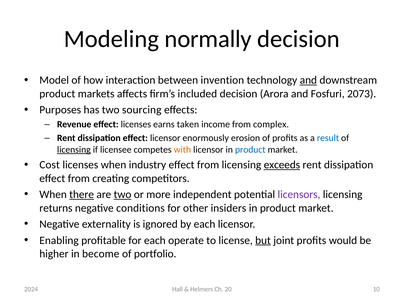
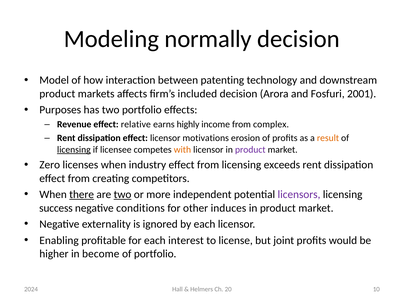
invention: invention -> patenting
and at (308, 80) underline: present -> none
2073: 2073 -> 2001
two sourcing: sourcing -> portfolio
effect licenses: licenses -> relative
taken: taken -> highly
enormously: enormously -> motivations
result colour: blue -> orange
product at (250, 150) colour: blue -> purple
Cost: Cost -> Zero
exceeds underline: present -> none
returns: returns -> success
insiders: insiders -> induces
operate: operate -> interest
but underline: present -> none
